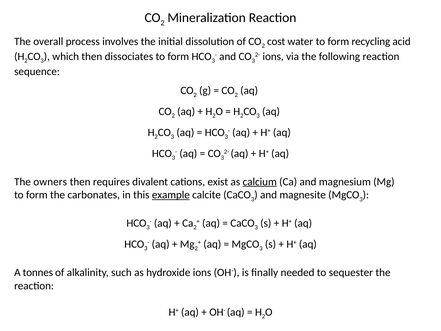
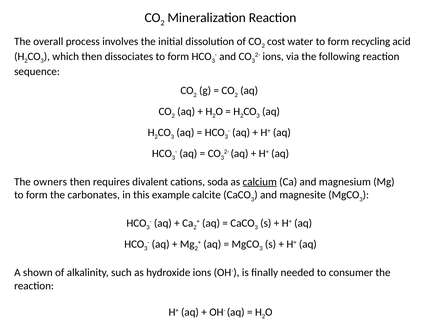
exist: exist -> soda
example underline: present -> none
tonnes: tonnes -> shown
sequester: sequester -> consumer
